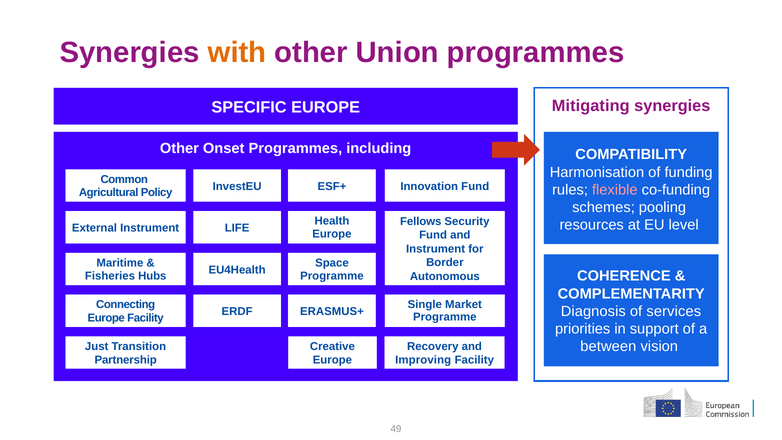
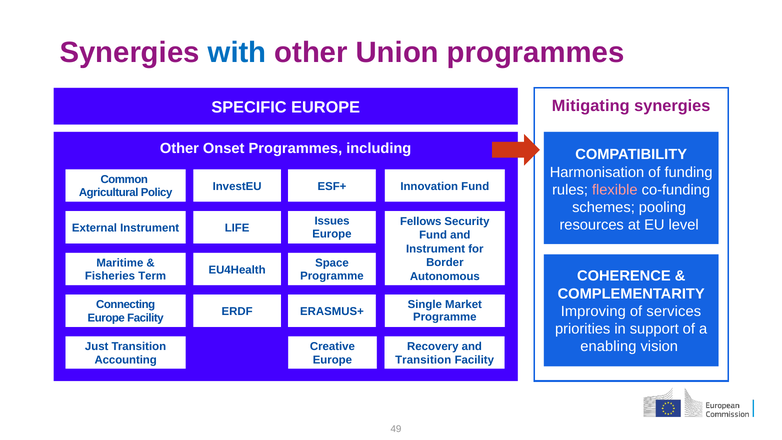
with colour: orange -> blue
Health: Health -> Issues
Hubs: Hubs -> Term
Diagnosis: Diagnosis -> Improving
between: between -> enabling
Partnership: Partnership -> Accounting
Improving at (423, 360): Improving -> Transition
